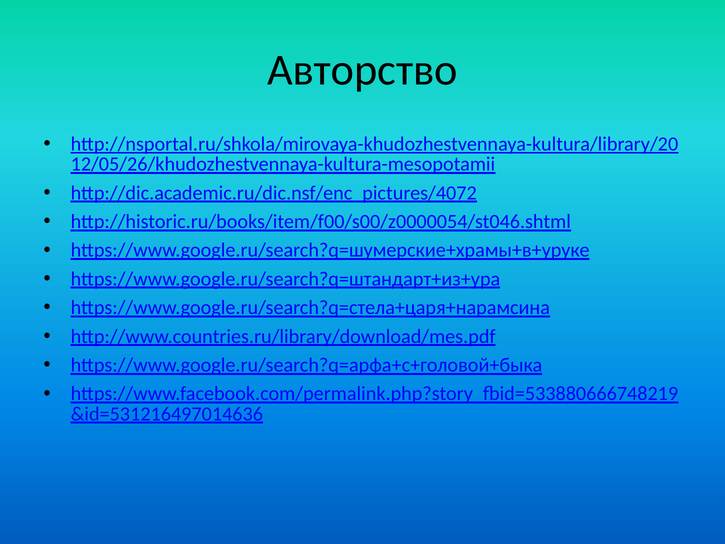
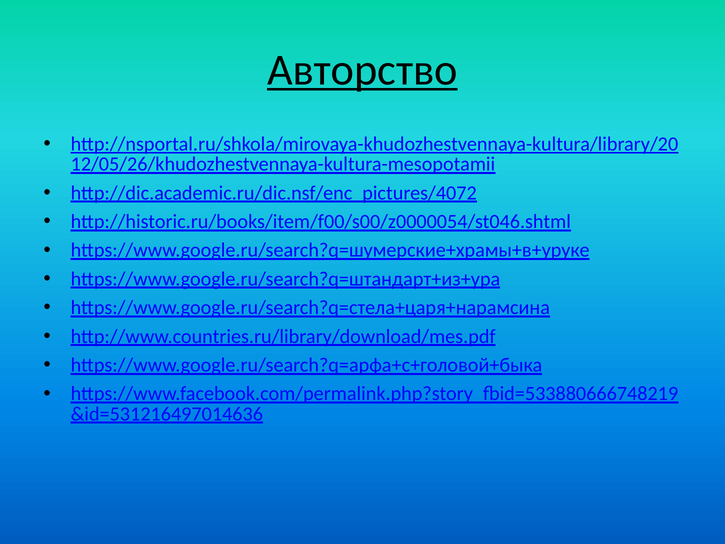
Авторство underline: none -> present
